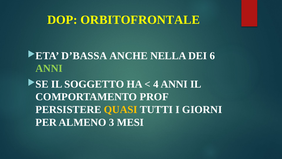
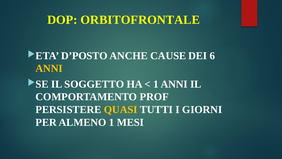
D’BASSA: D’BASSA -> D’POSTO
NELLA: NELLA -> CAUSE
ANNI at (49, 68) colour: light green -> yellow
4 at (156, 84): 4 -> 1
ALMENO 3: 3 -> 1
